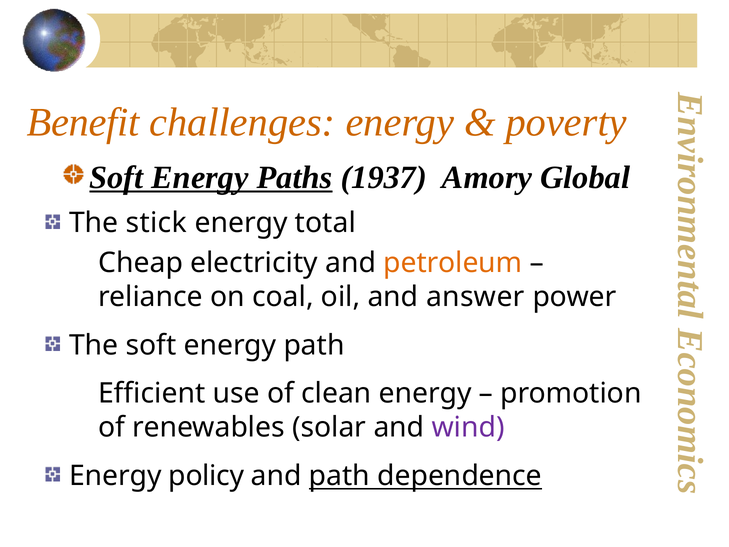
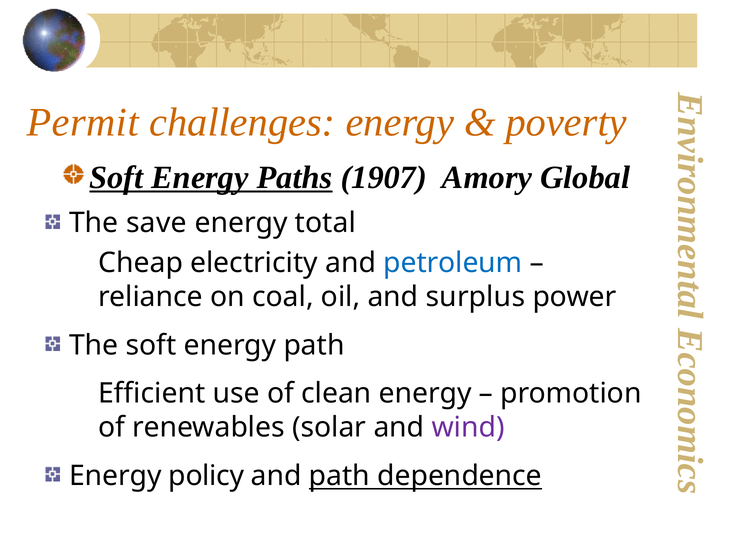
Benefit: Benefit -> Permit
1937: 1937 -> 1907
stick: stick -> save
petroleum colour: orange -> blue
answer: answer -> surplus
